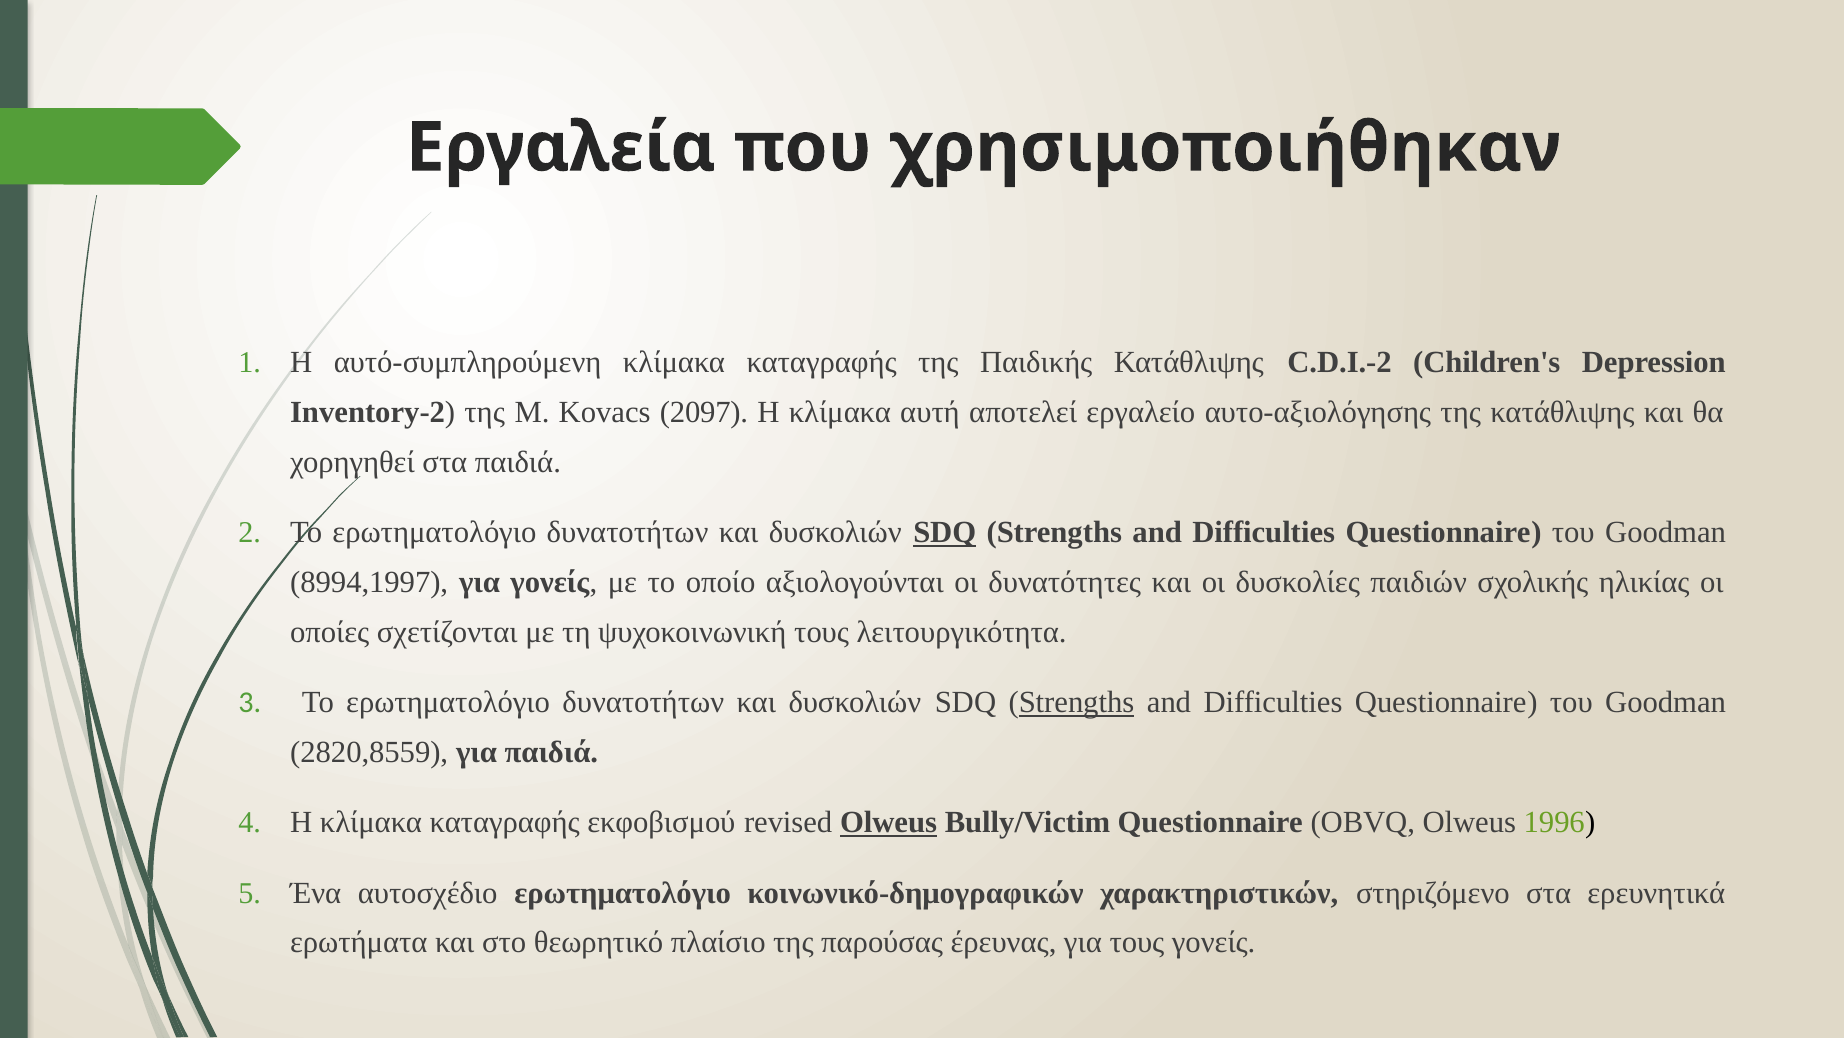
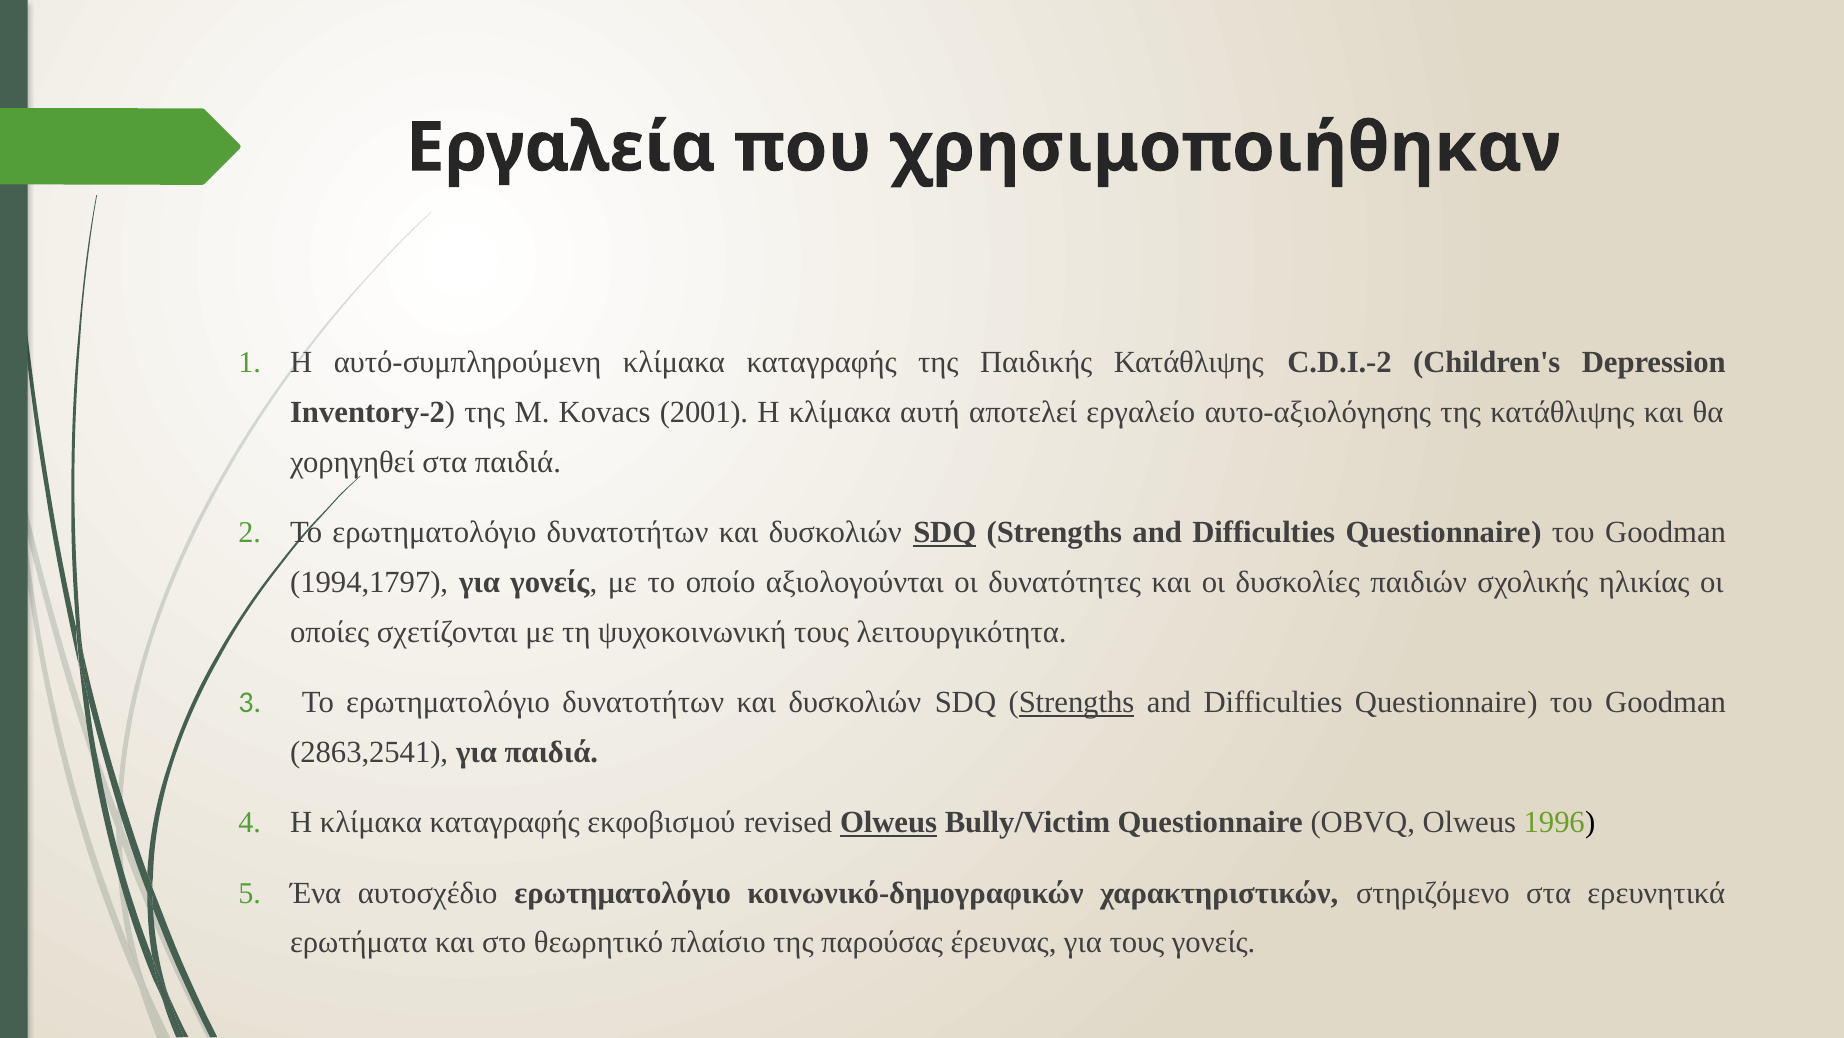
2097: 2097 -> 2001
8994,1997: 8994,1997 -> 1994,1797
2820,8559: 2820,8559 -> 2863,2541
